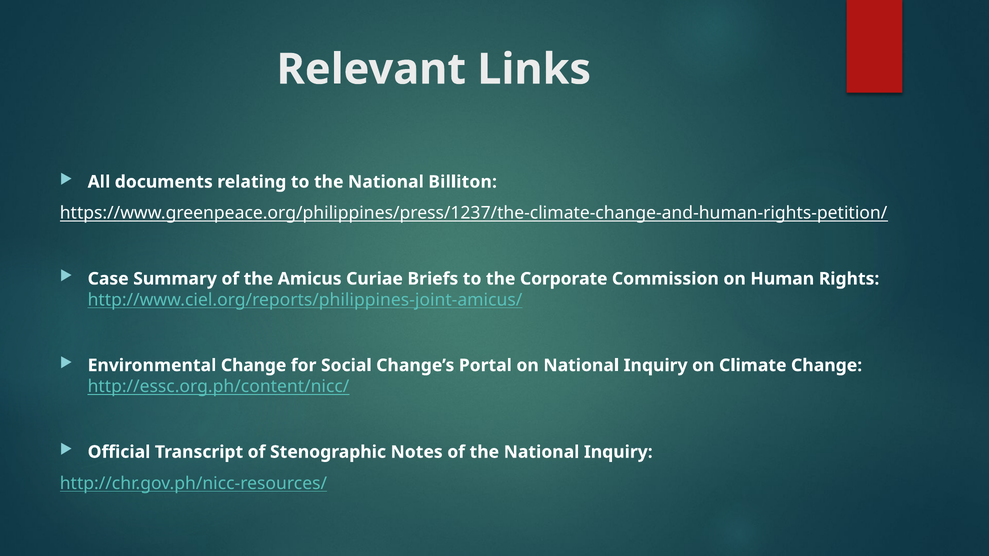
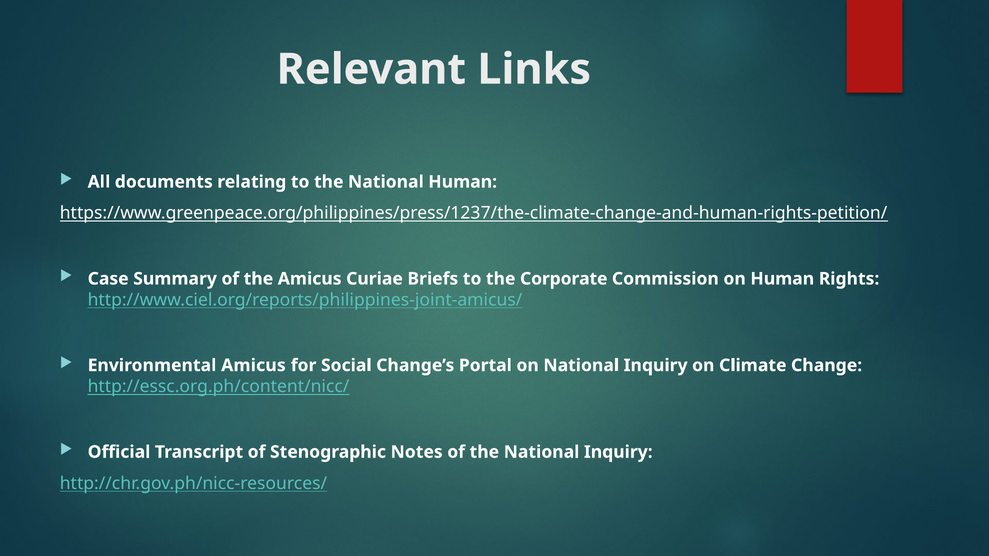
National Billiton: Billiton -> Human
Environmental Change: Change -> Amicus
